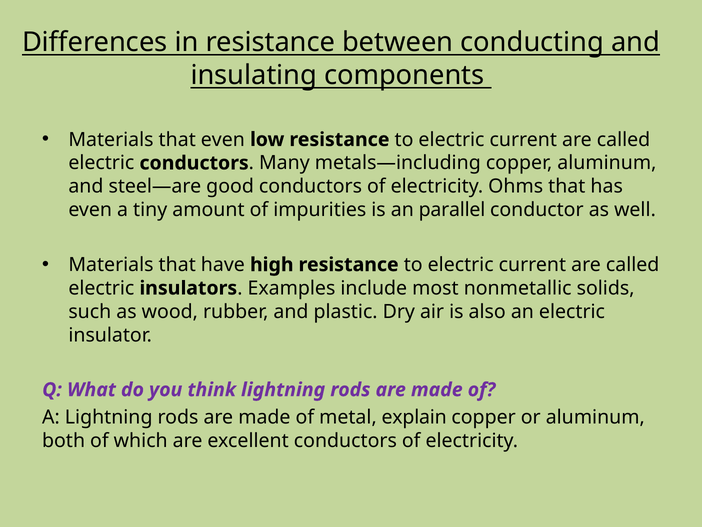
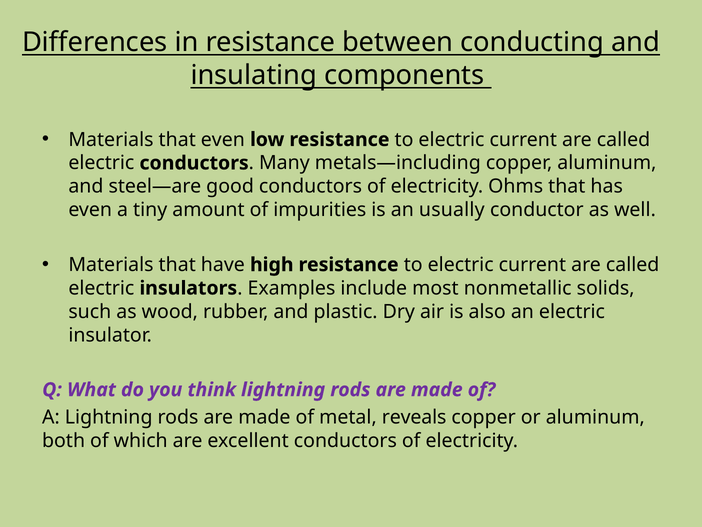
parallel: parallel -> usually
explain: explain -> reveals
